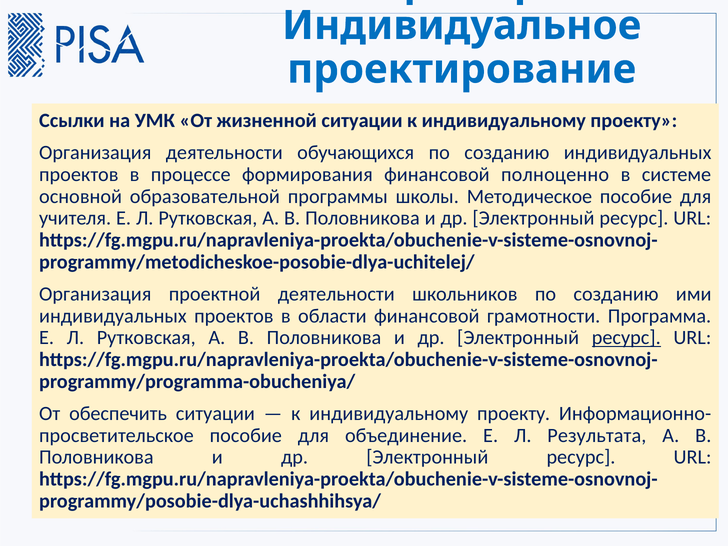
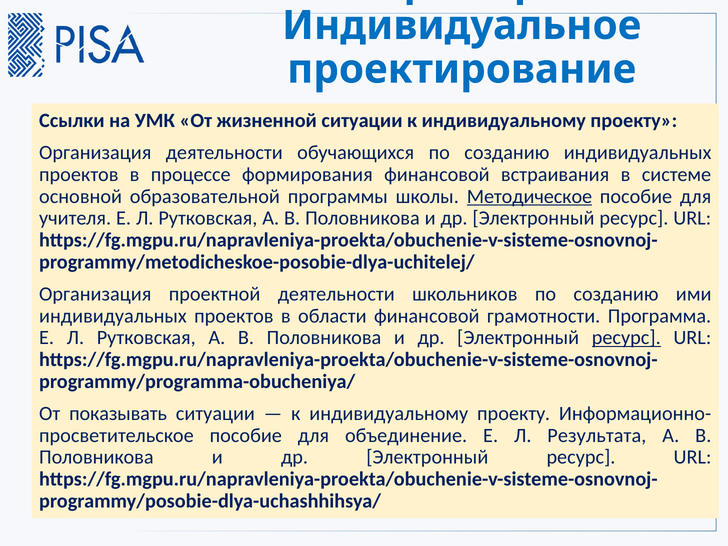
полноценно: полноценно -> встраивания
Методическое underline: none -> present
обеспечить: обеспечить -> показывать
